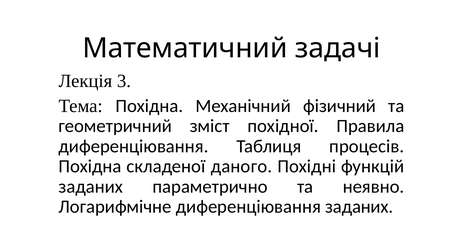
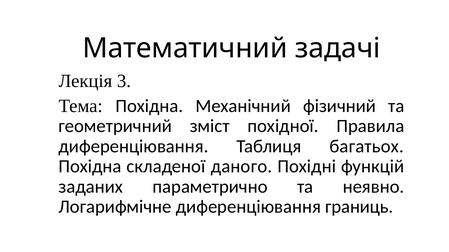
процесів: процесів -> багатьох
диференціювання заданих: заданих -> границь
